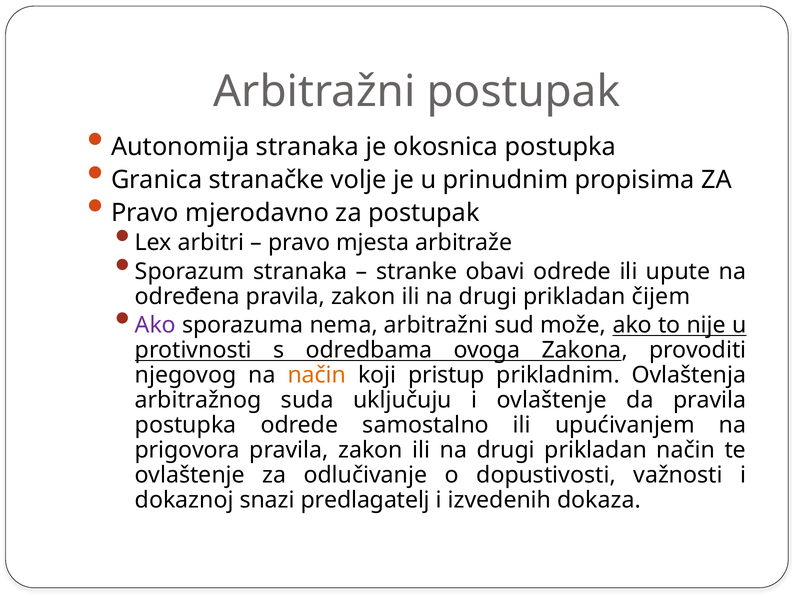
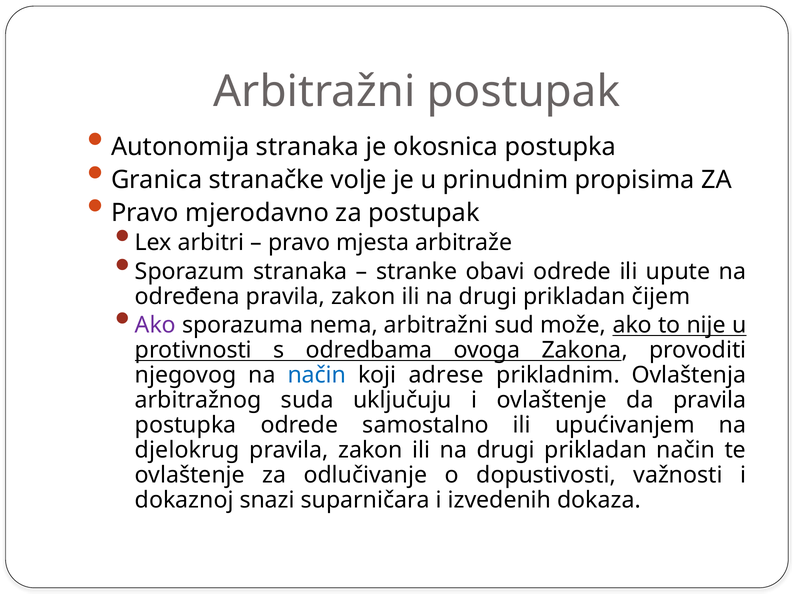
način at (317, 375) colour: orange -> blue
pristup: pristup -> adrese
prigovora: prigovora -> djelokrug
predlagatelj: predlagatelj -> suparničara
